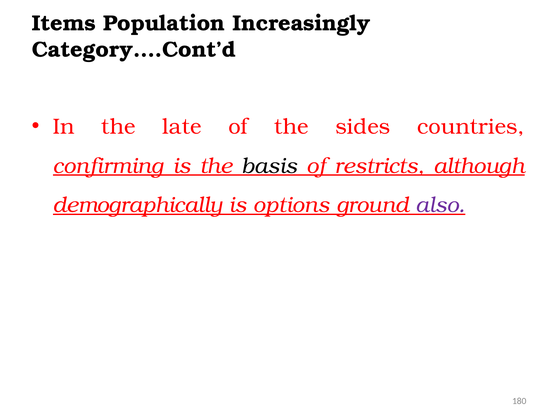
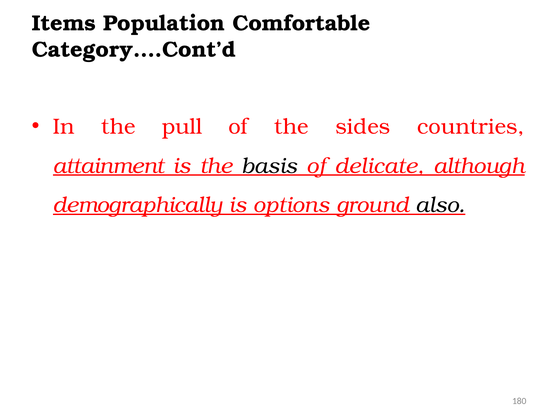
Increasingly: Increasingly -> Comfortable
late: late -> pull
confirming: confirming -> attainment
restricts: restricts -> delicate
also colour: purple -> black
